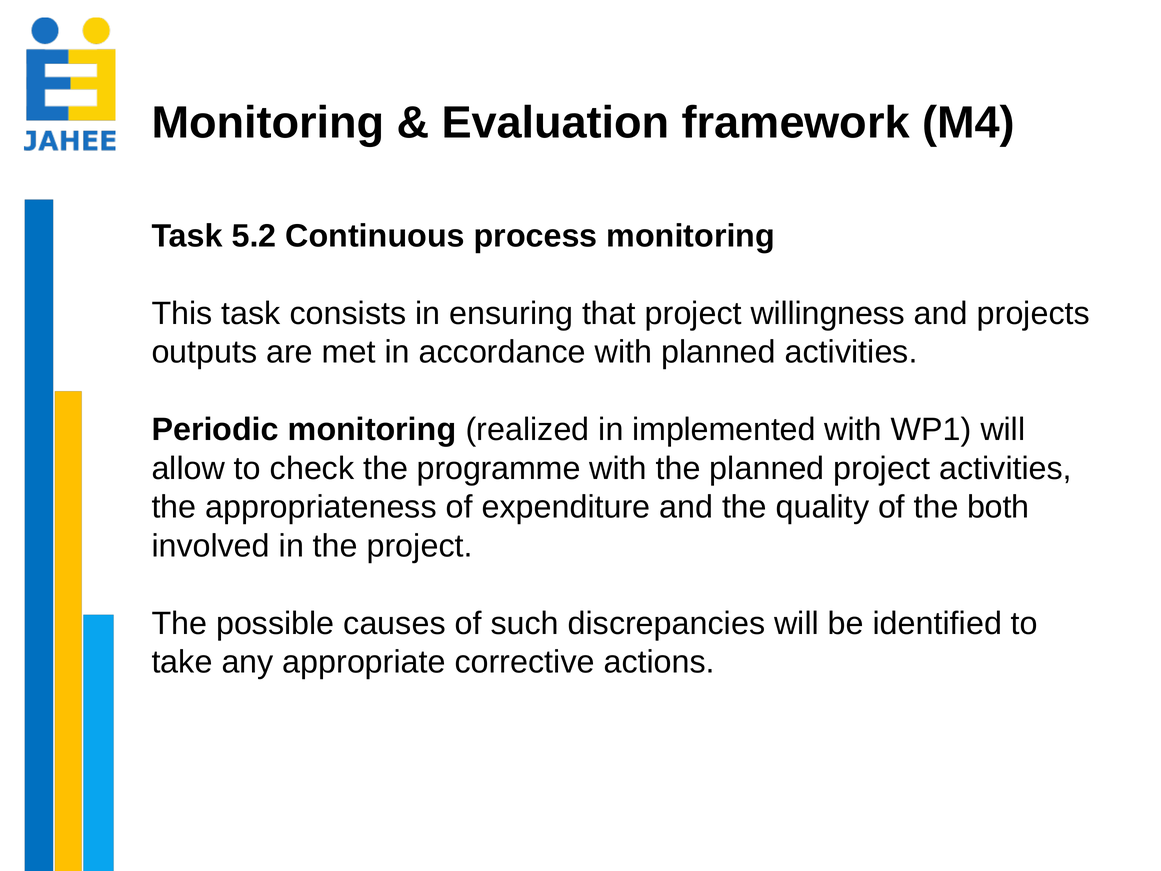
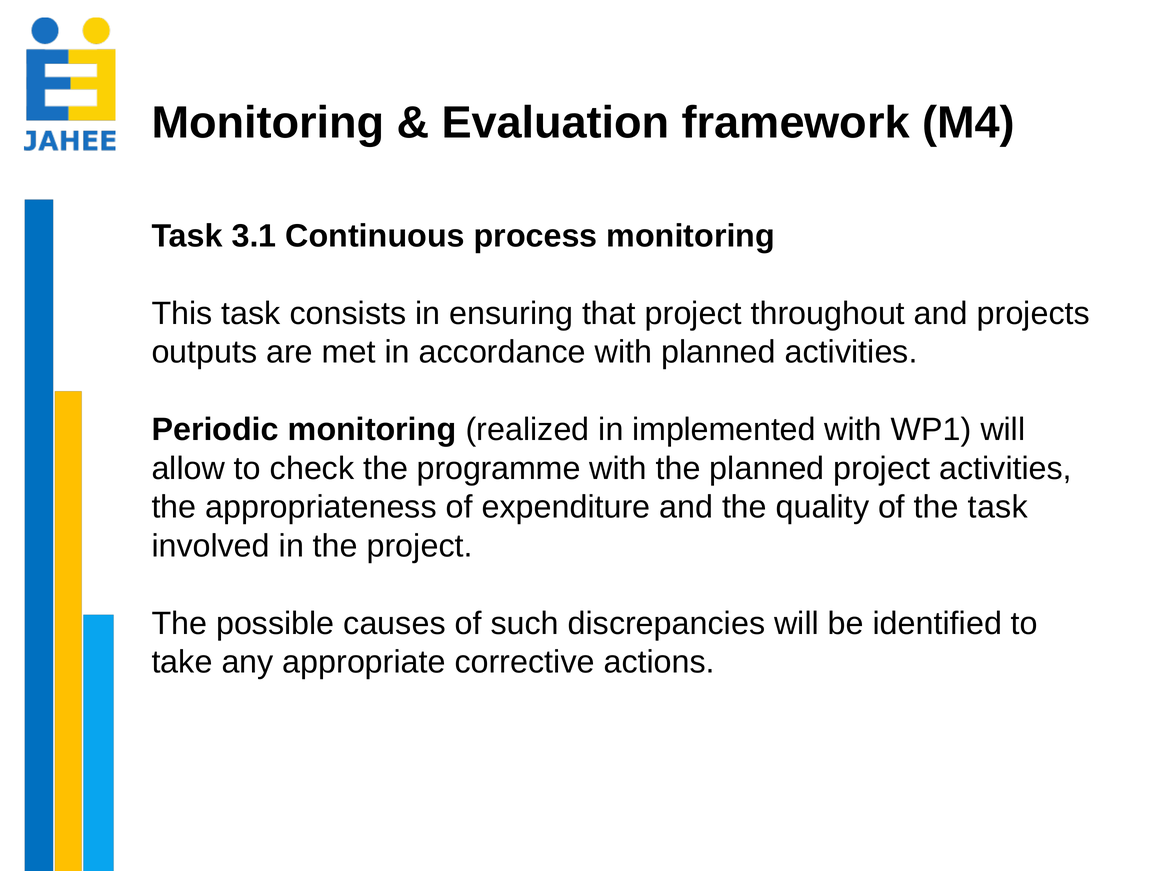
5.2: 5.2 -> 3.1
willingness: willingness -> throughout
the both: both -> task
